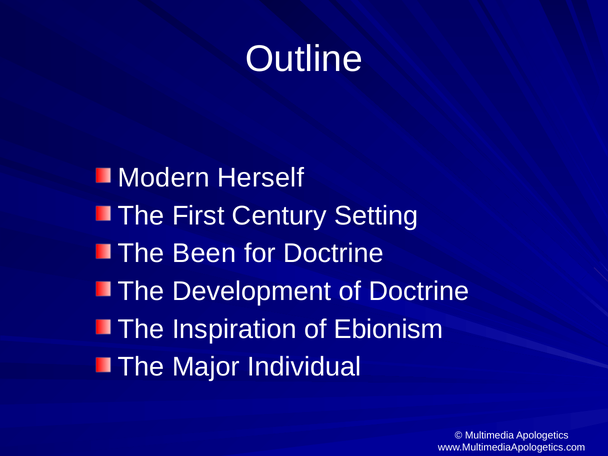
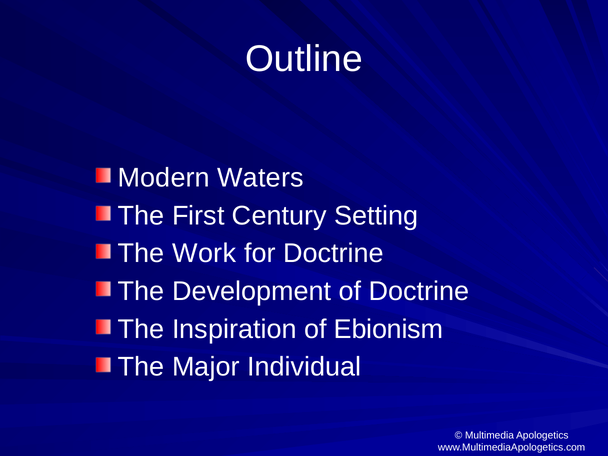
Herself: Herself -> Waters
Been: Been -> Work
